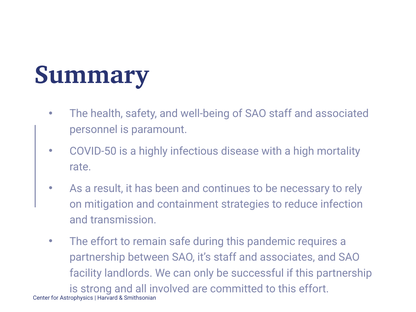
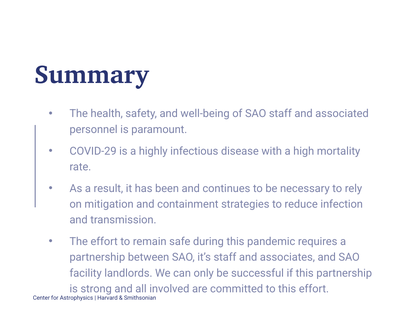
COVID-50: COVID-50 -> COVID-29
